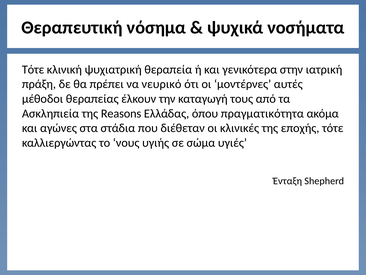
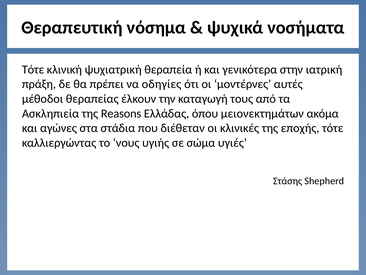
νευρικό: νευρικό -> οδηγίες
πραγματικότητα: πραγματικότητα -> μειονεκτημάτων
Ένταξη: Ένταξη -> Στάσης
